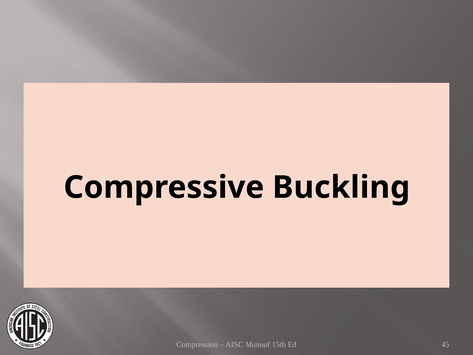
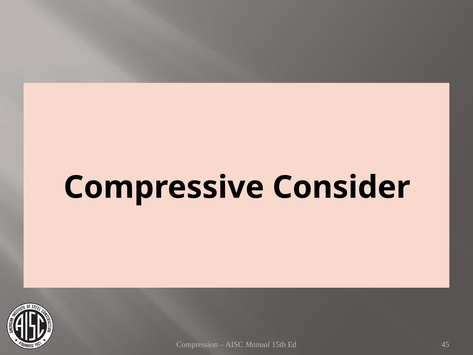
Buckling: Buckling -> Consider
